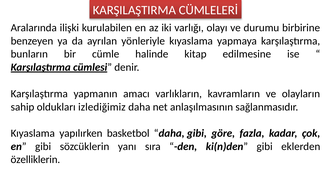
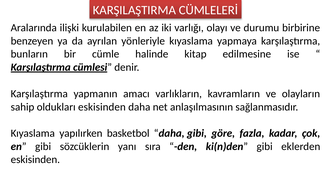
oldukları izlediğimiz: izlediğimiz -> eskisinden
özelliklerin at (35, 160): özelliklerin -> eskisinden
